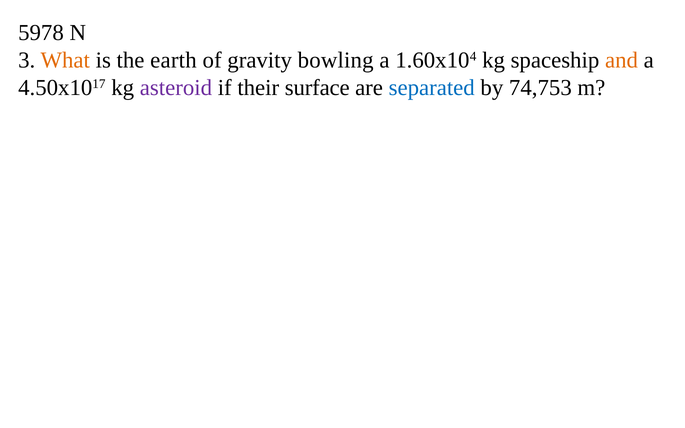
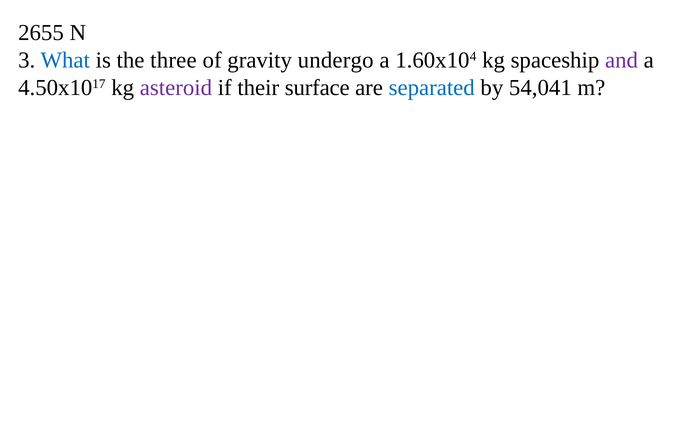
5978: 5978 -> 2655
What colour: orange -> blue
earth: earth -> three
bowling: bowling -> undergo
and colour: orange -> purple
74,753: 74,753 -> 54,041
